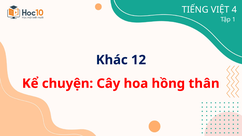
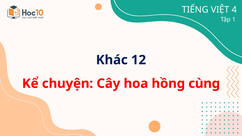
thân: thân -> cùng
